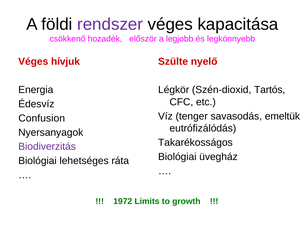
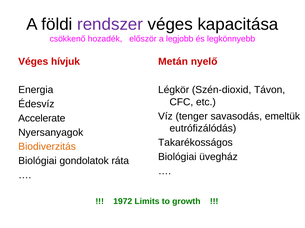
Szülte: Szülte -> Metán
Tartós: Tartós -> Távon
Confusion: Confusion -> Accelerate
Biodiverzitás colour: purple -> orange
lehetséges: lehetséges -> gondolatok
